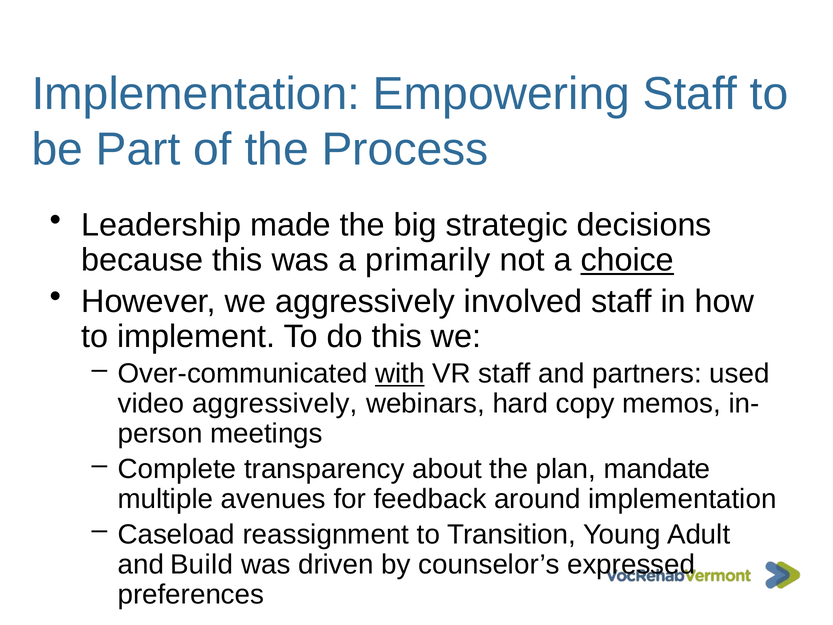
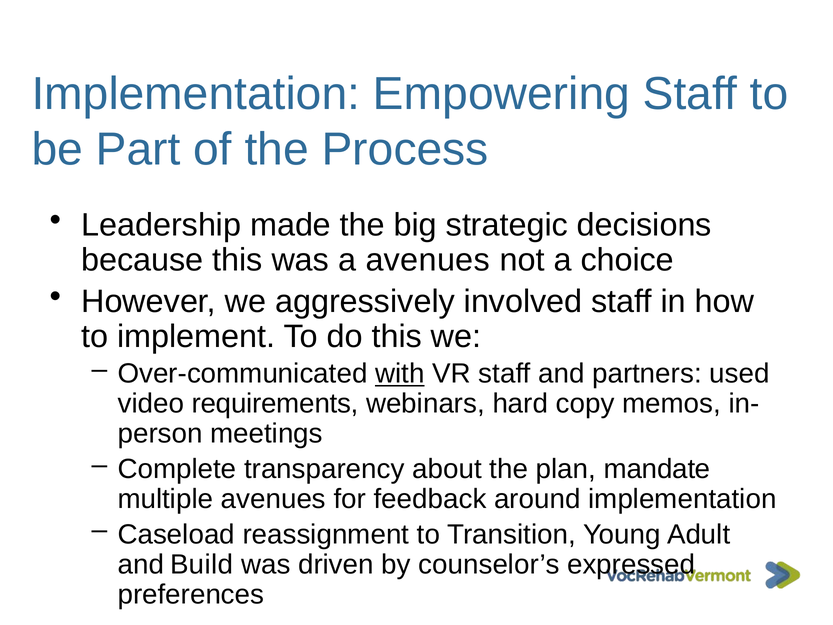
a primarily: primarily -> avenues
choice underline: present -> none
video aggressively: aggressively -> requirements
